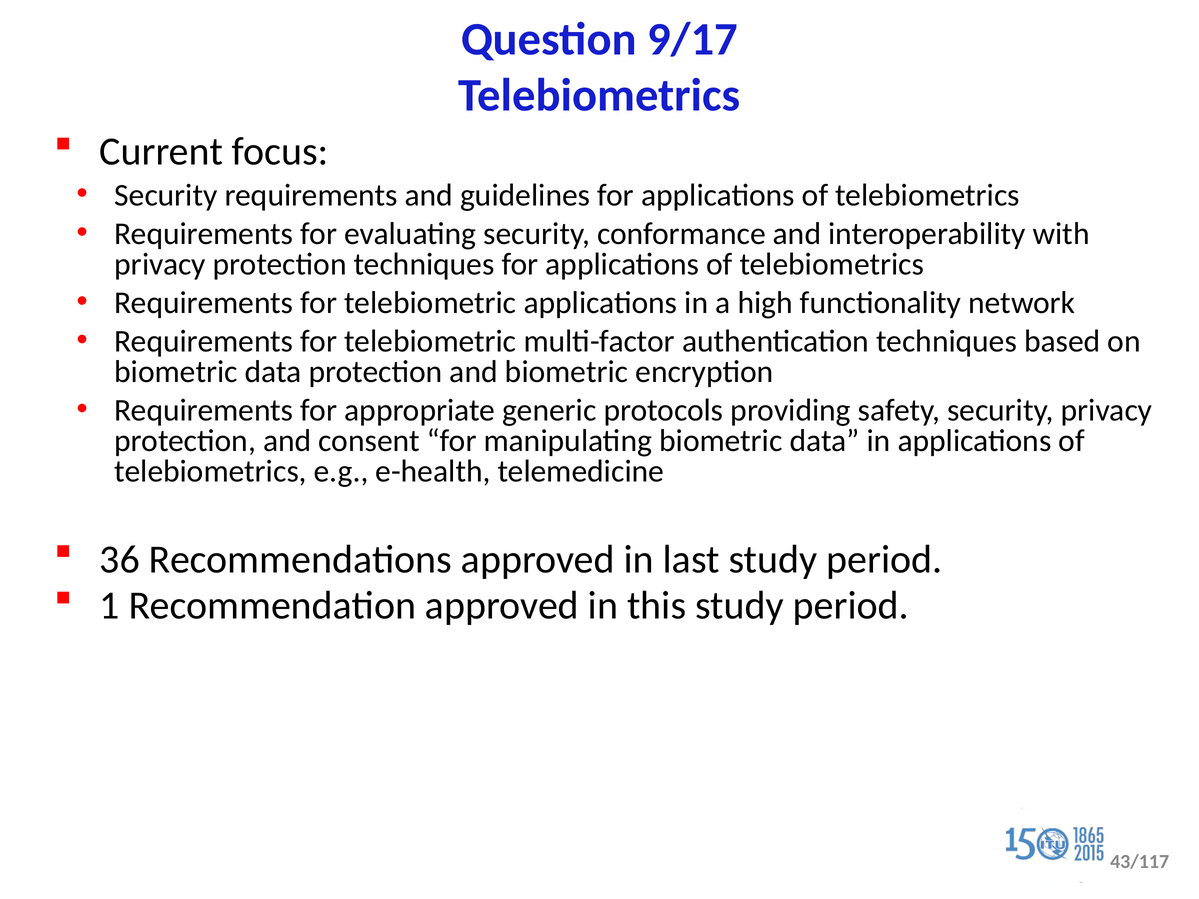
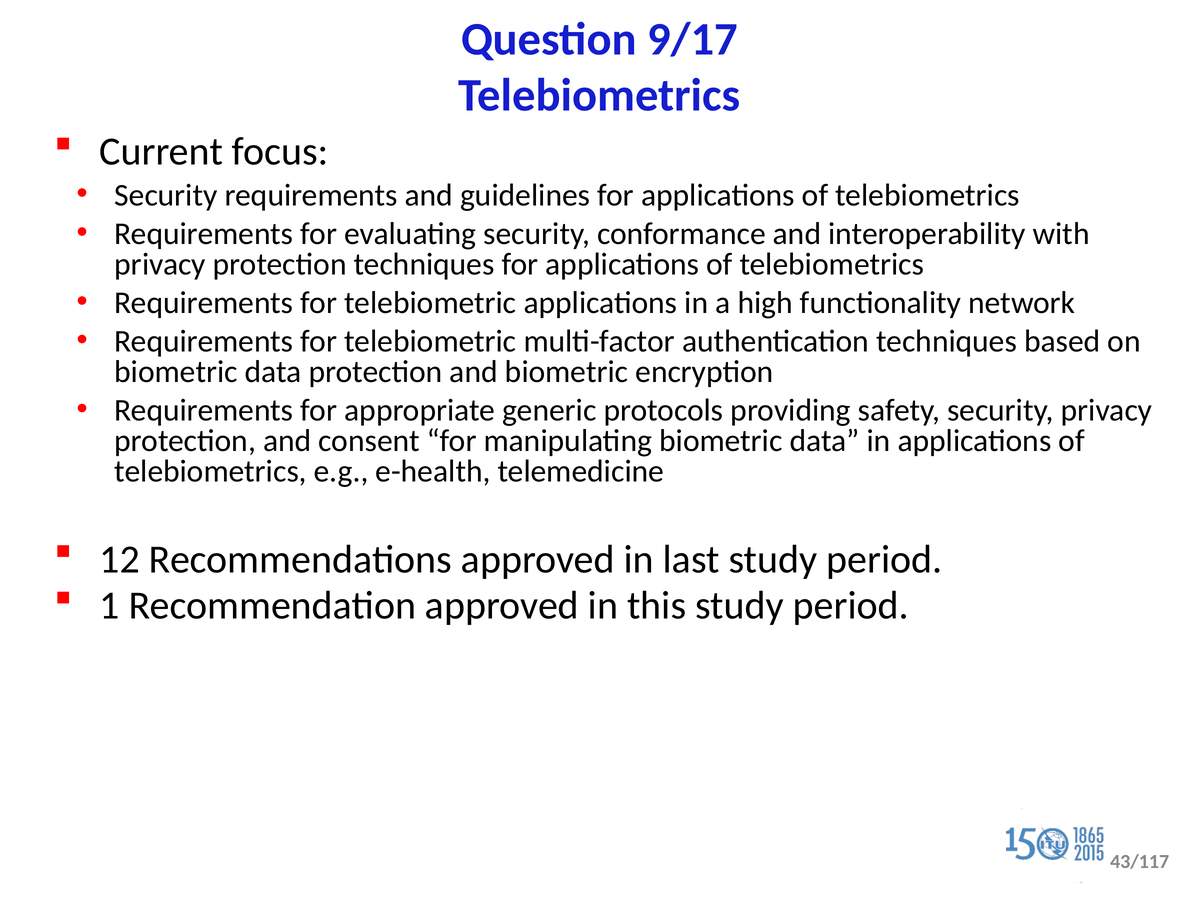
36: 36 -> 12
